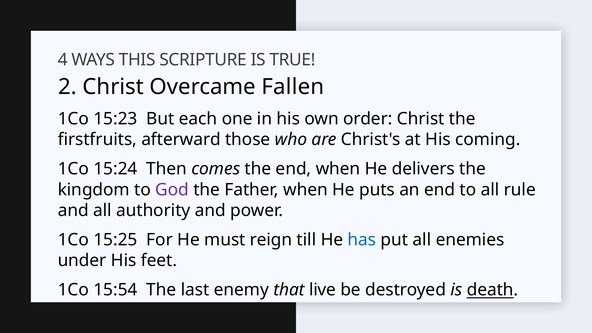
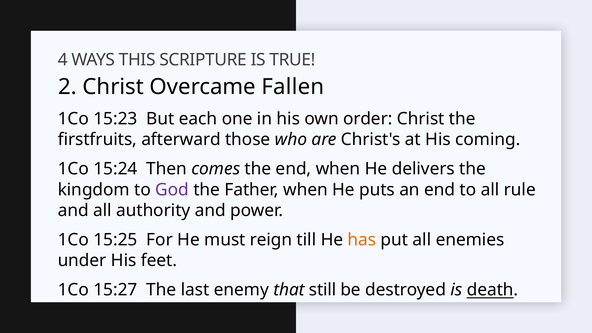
has colour: blue -> orange
15:54: 15:54 -> 15:27
live: live -> still
